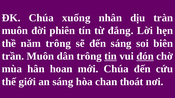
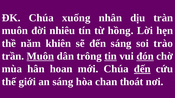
phiên: phiên -> nhiêu
đắng: đắng -> hồng
năm trông: trông -> khiên
biên: biên -> trào
Muôn at (40, 56) underline: none -> present
đến at (142, 69) underline: none -> present
